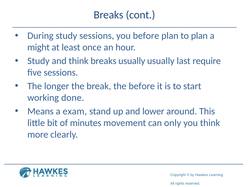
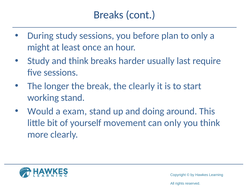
to plan: plan -> only
breaks usually: usually -> harder
the before: before -> clearly
working done: done -> stand
Means: Means -> Would
lower: lower -> doing
minutes: minutes -> yourself
